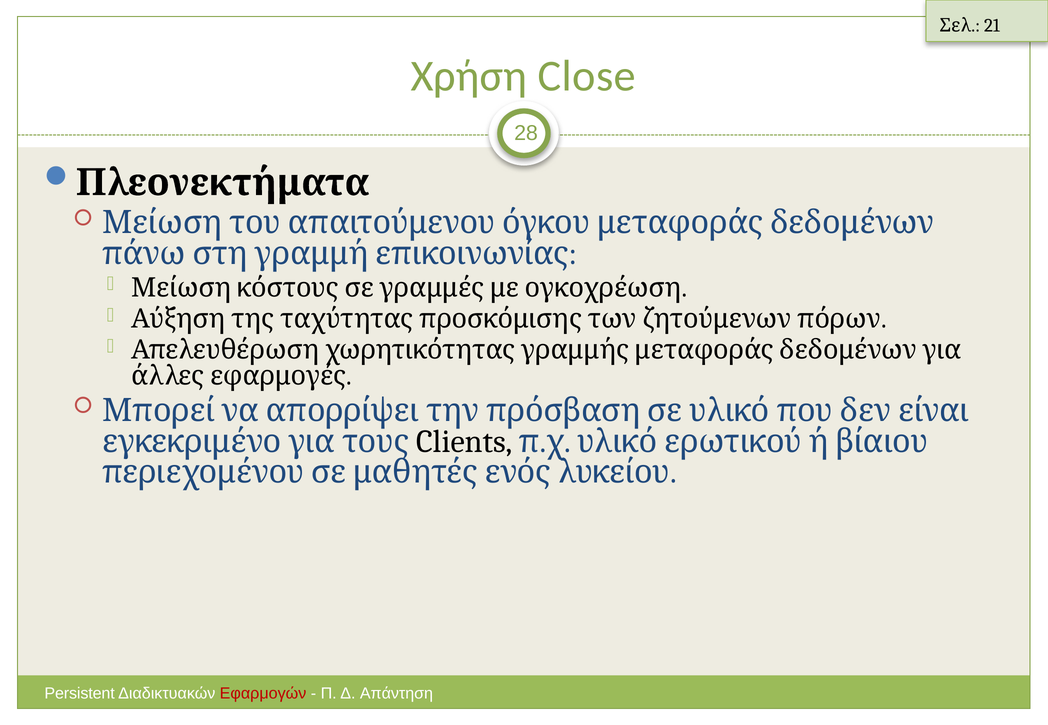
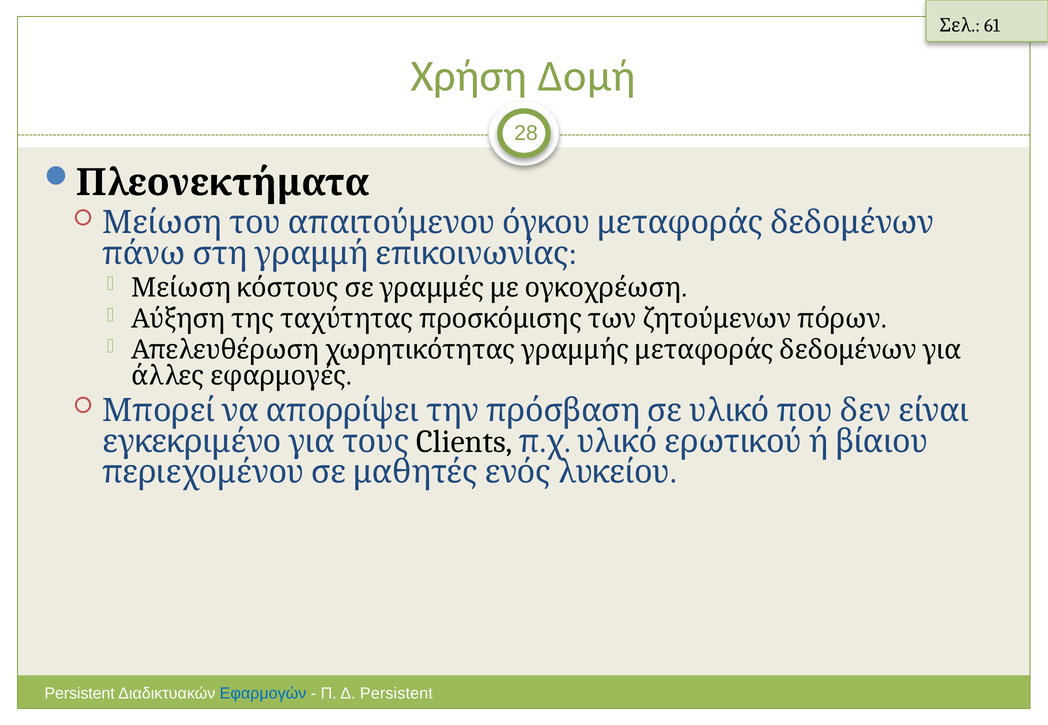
21: 21 -> 61
Close: Close -> Δομή
Εφαρμογών colour: red -> blue
Δ Απάντηση: Απάντηση -> Persistent
